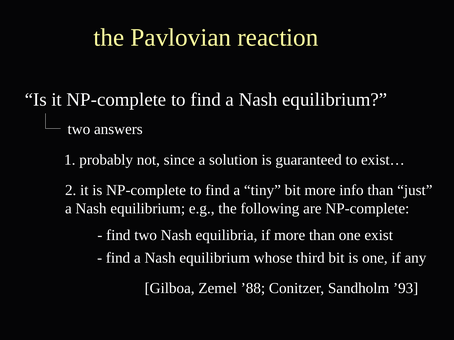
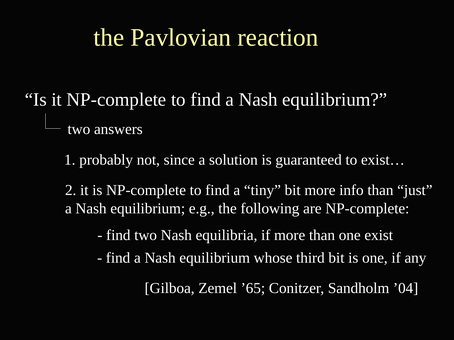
’88: ’88 -> ’65
’93: ’93 -> ’04
